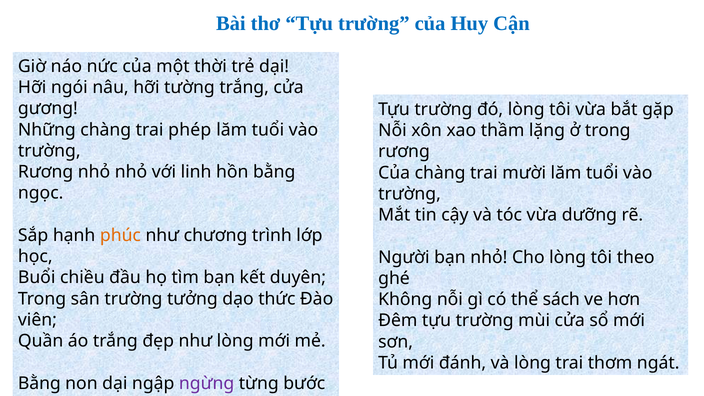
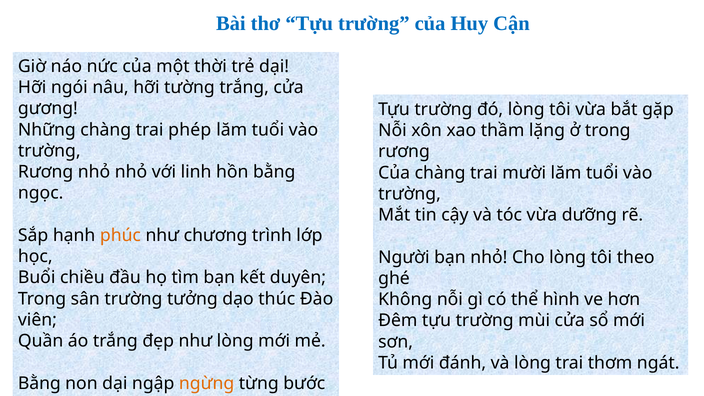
thức: thức -> thúc
thể sách: sách -> hình
ngừng colour: purple -> orange
